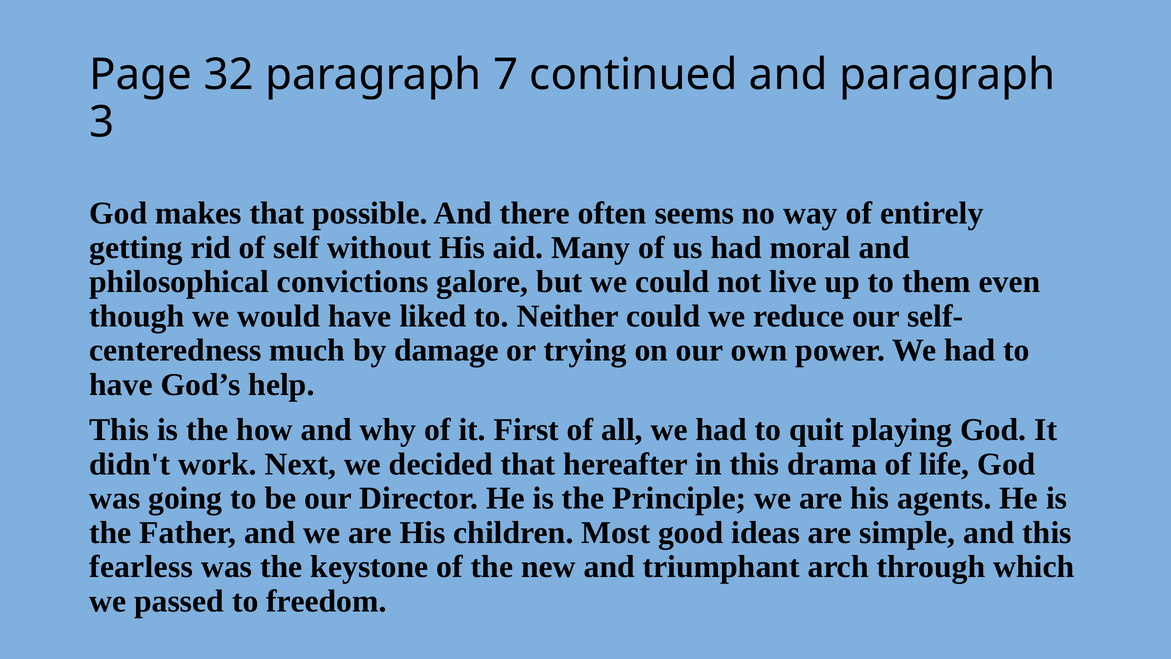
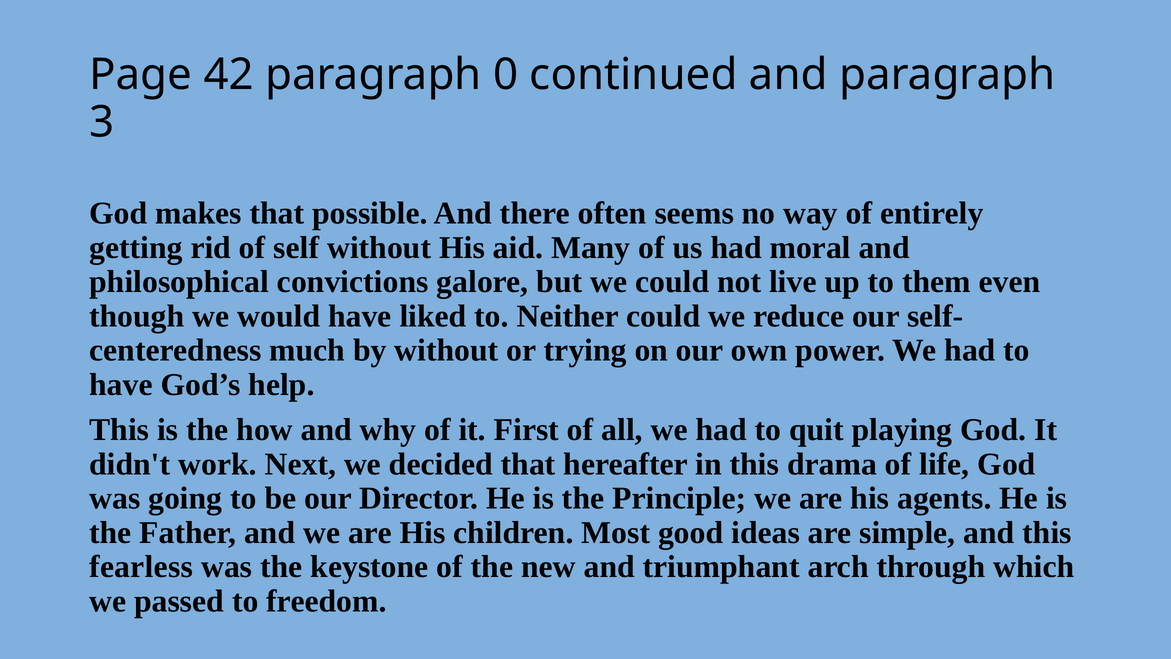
32: 32 -> 42
7: 7 -> 0
by damage: damage -> without
